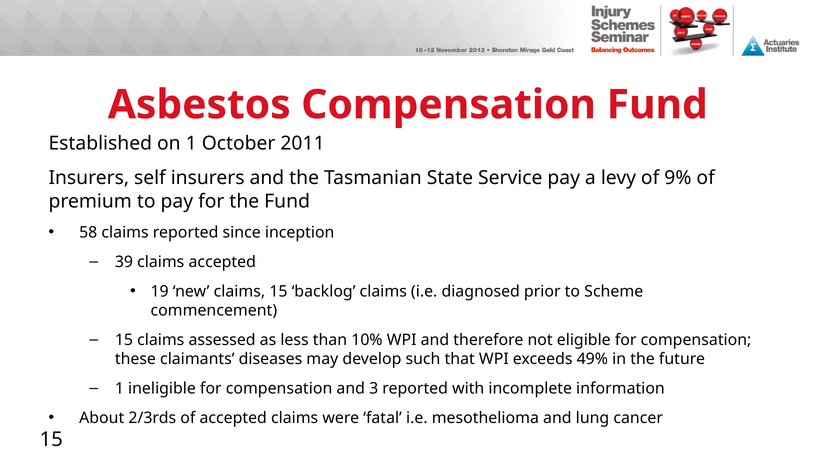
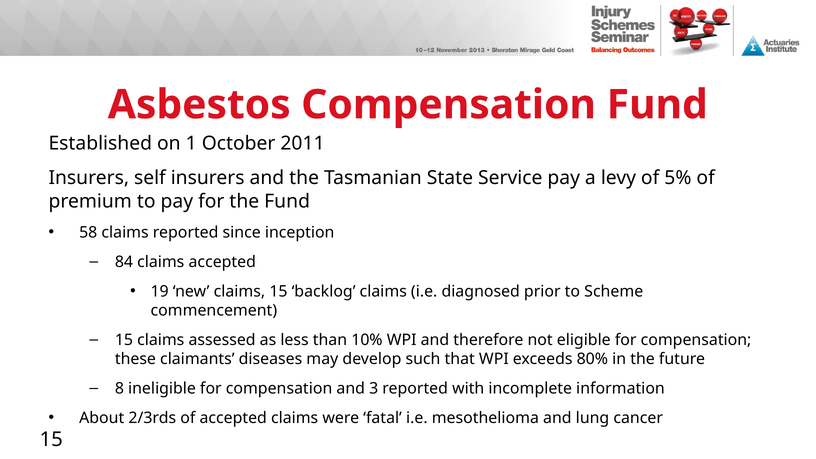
9%: 9% -> 5%
39: 39 -> 84
49%: 49% -> 80%
1 at (119, 389): 1 -> 8
